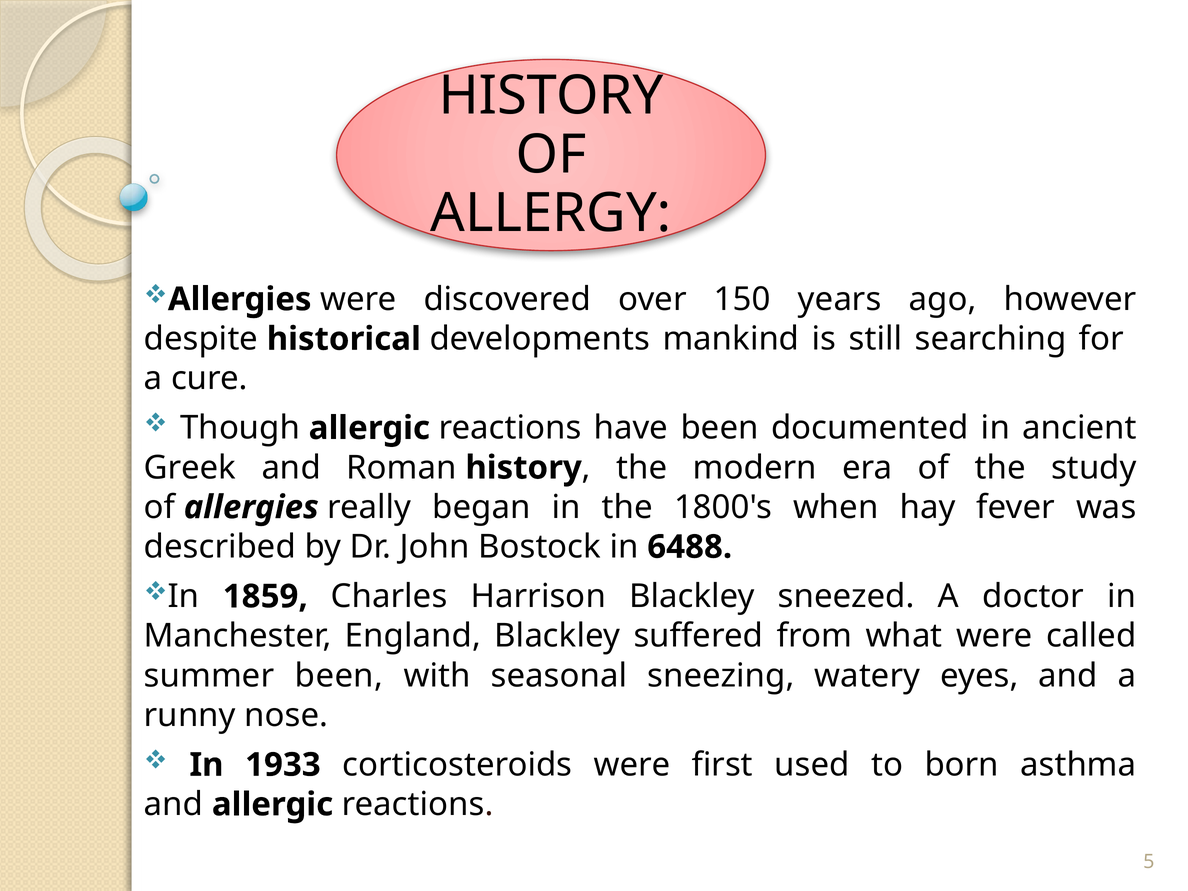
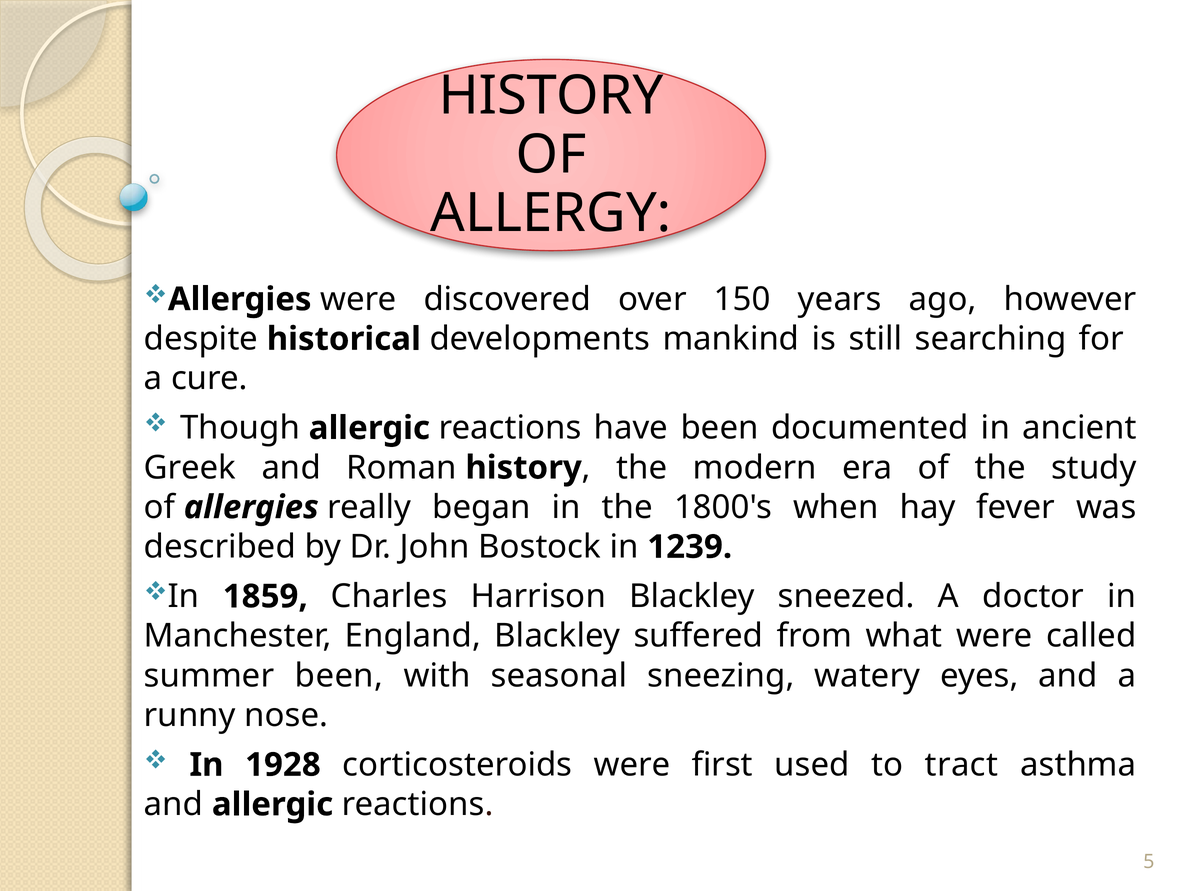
6488: 6488 -> 1239
1933: 1933 -> 1928
born: born -> tract
